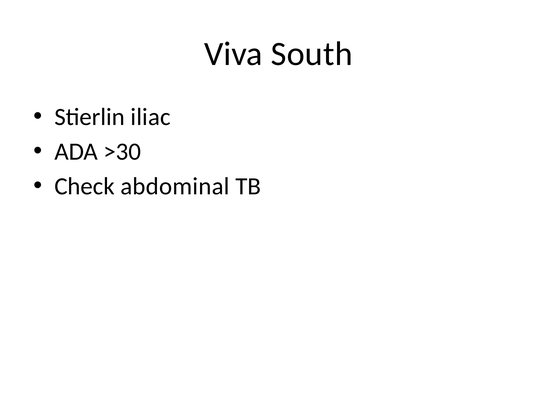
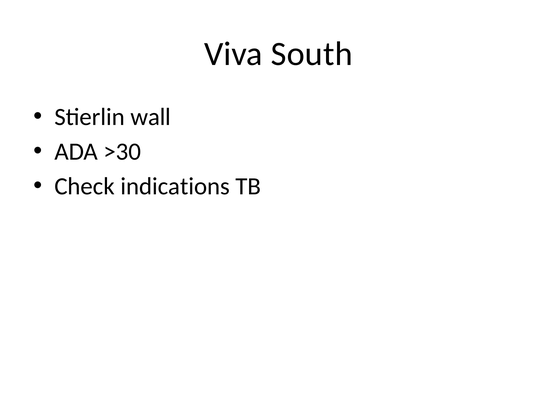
iliac: iliac -> wall
abdominal: abdominal -> indications
